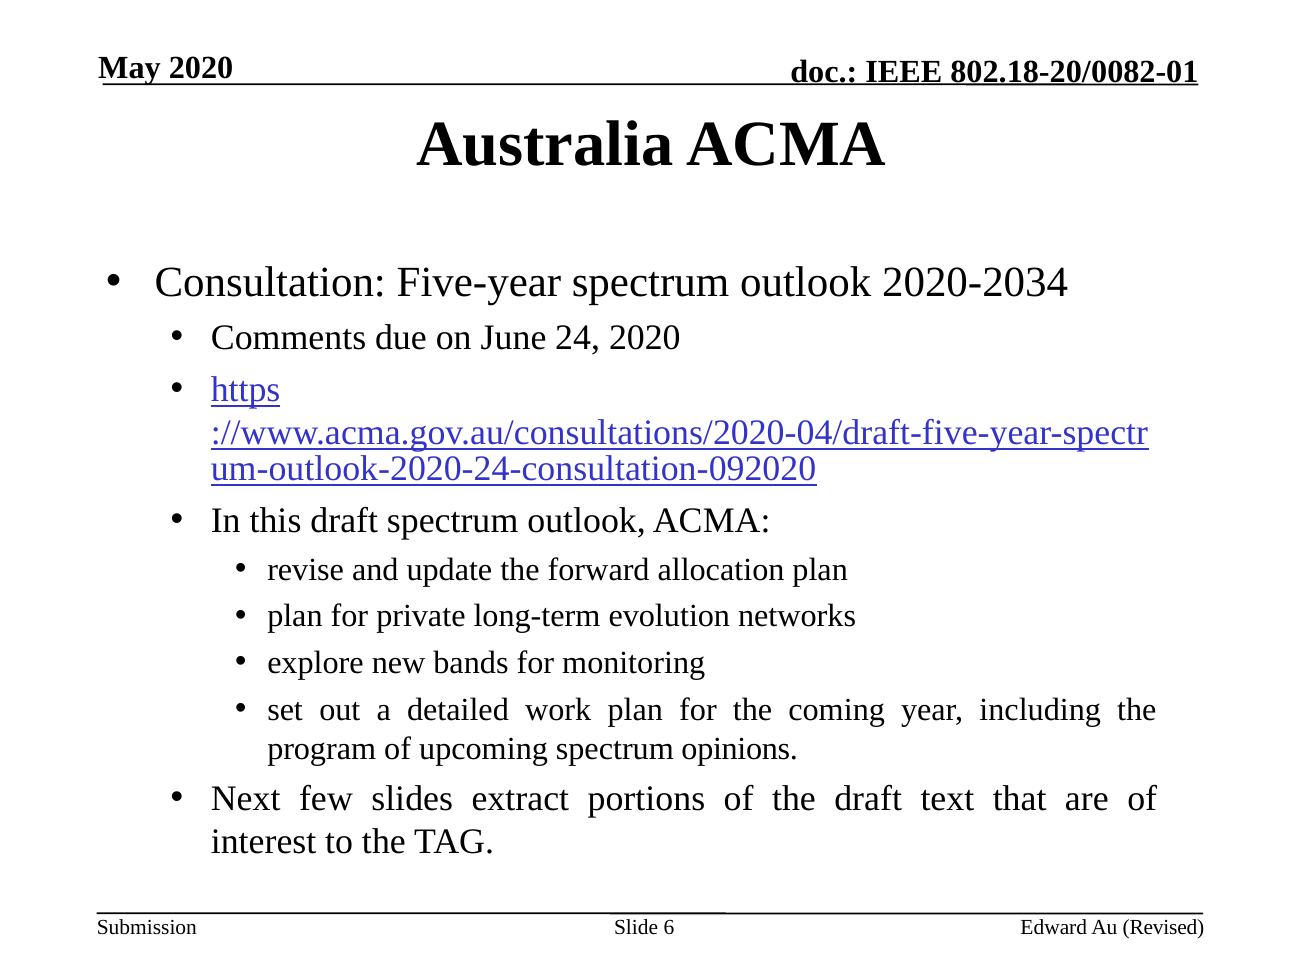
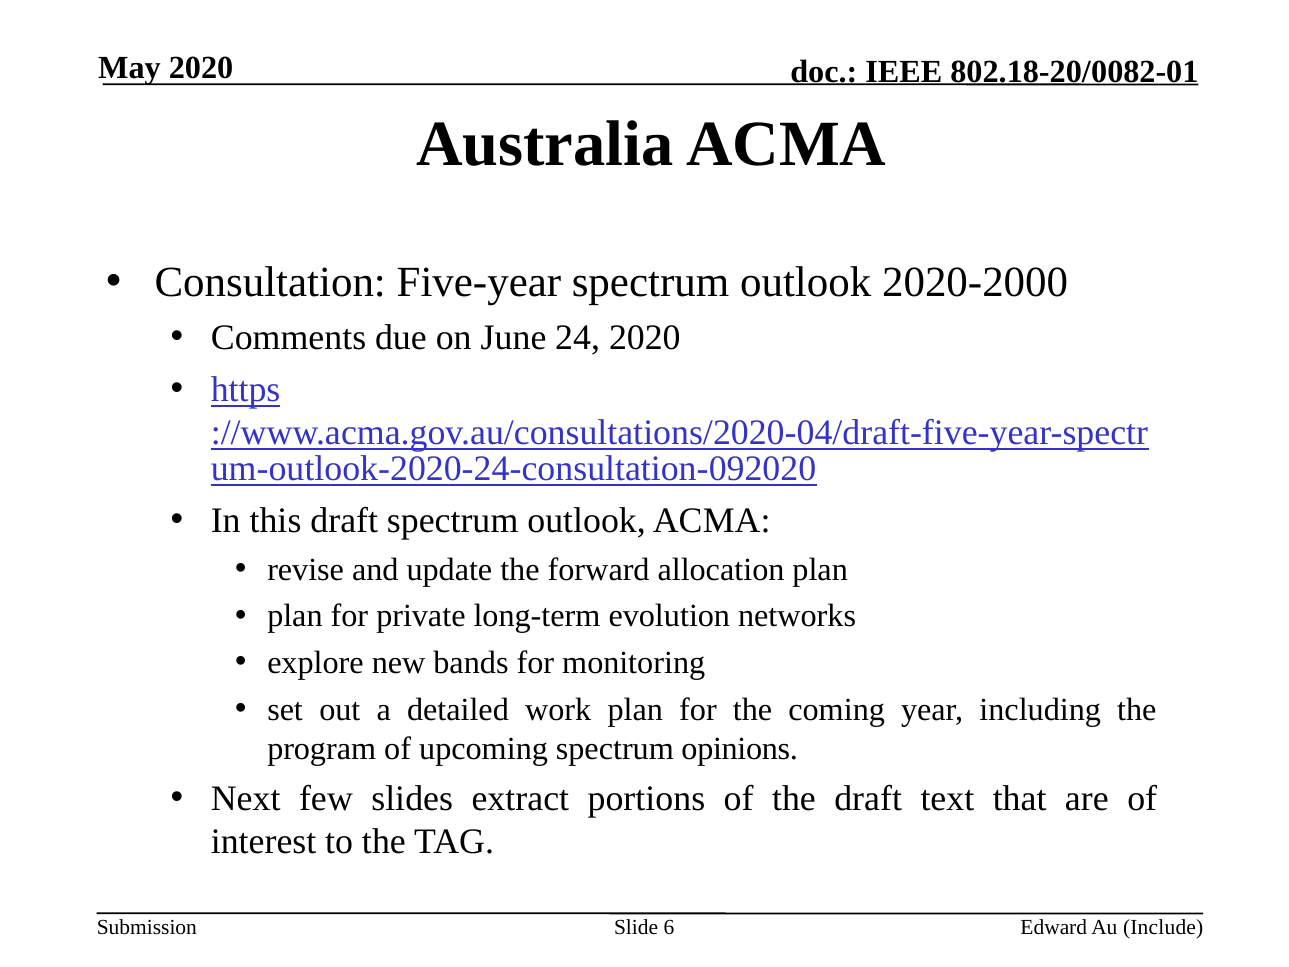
2020-2034: 2020-2034 -> 2020-2000
Revised: Revised -> Include
